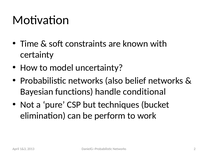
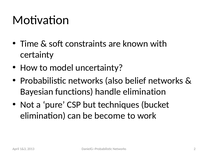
handle conditional: conditional -> elimination
perform: perform -> become
